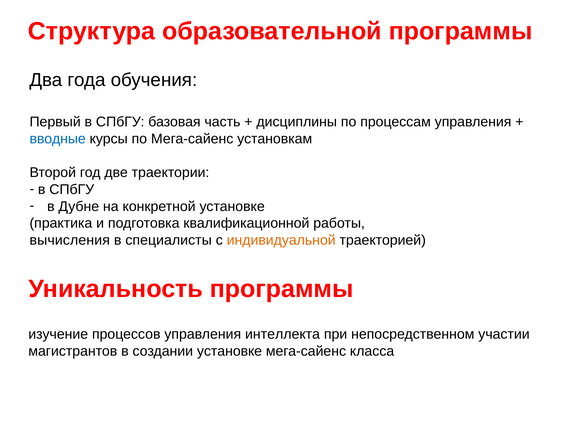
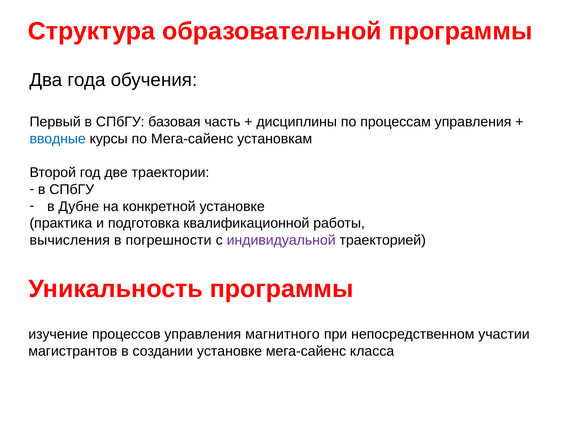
специалисты: специалисты -> погрешности
индивидуальной colour: orange -> purple
интеллекта: интеллекта -> магнитного
